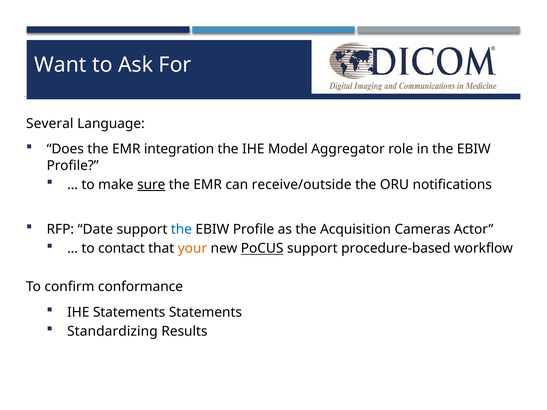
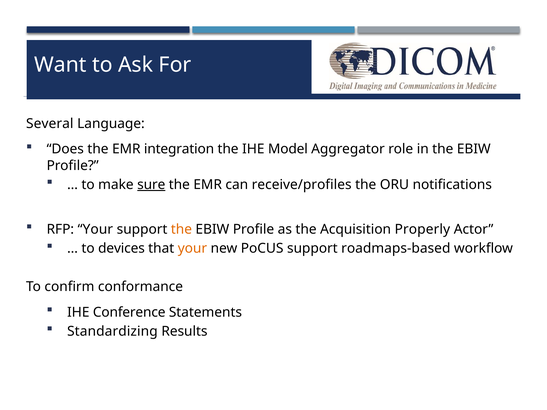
receive/outside: receive/outside -> receive/profiles
RFP Date: Date -> Your
the at (181, 229) colour: blue -> orange
Cameras: Cameras -> Properly
contact: contact -> devices
PoCUS underline: present -> none
procedure-based: procedure-based -> roadmaps-based
IHE Statements: Statements -> Conference
